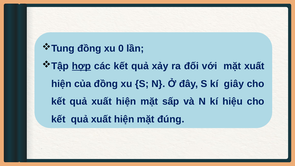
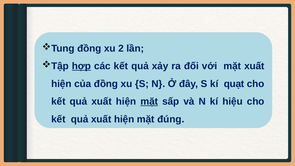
0: 0 -> 2
giây: giây -> quạt
mặt at (149, 101) underline: none -> present
